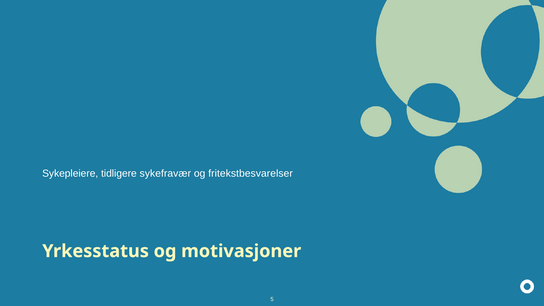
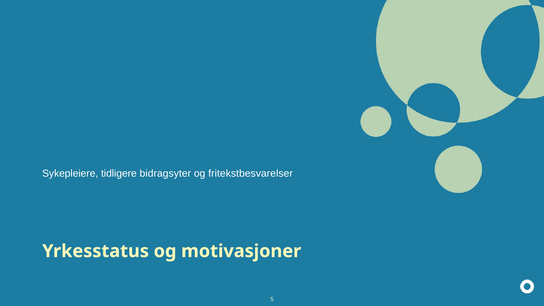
sykefravær: sykefravær -> bidragsyter
